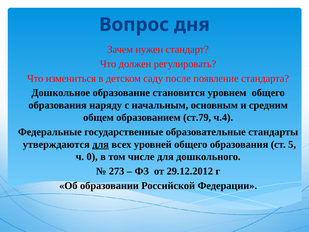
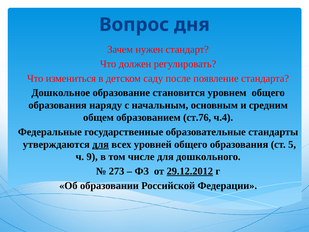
ст.79: ст.79 -> ст.76
0: 0 -> 9
29.12.2012 underline: none -> present
